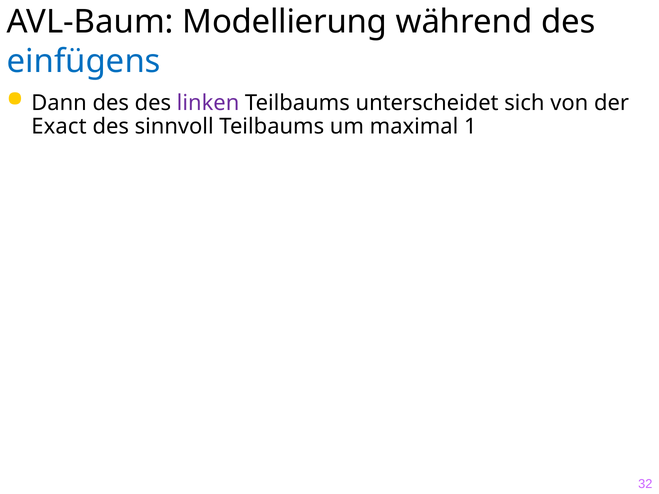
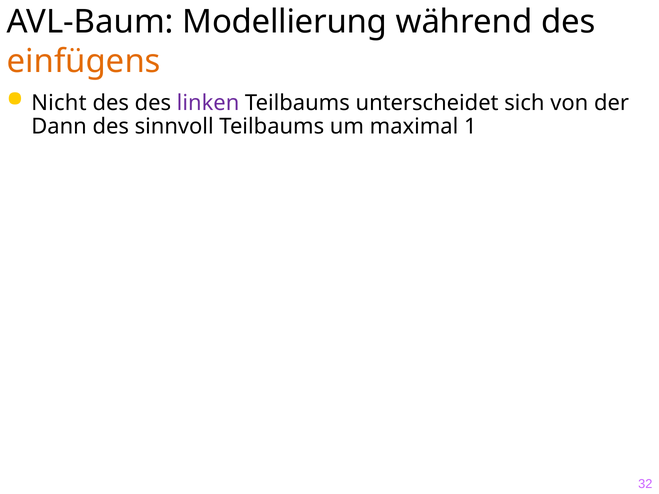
einfügens colour: blue -> orange
Dann: Dann -> Nicht
Exact: Exact -> Dann
